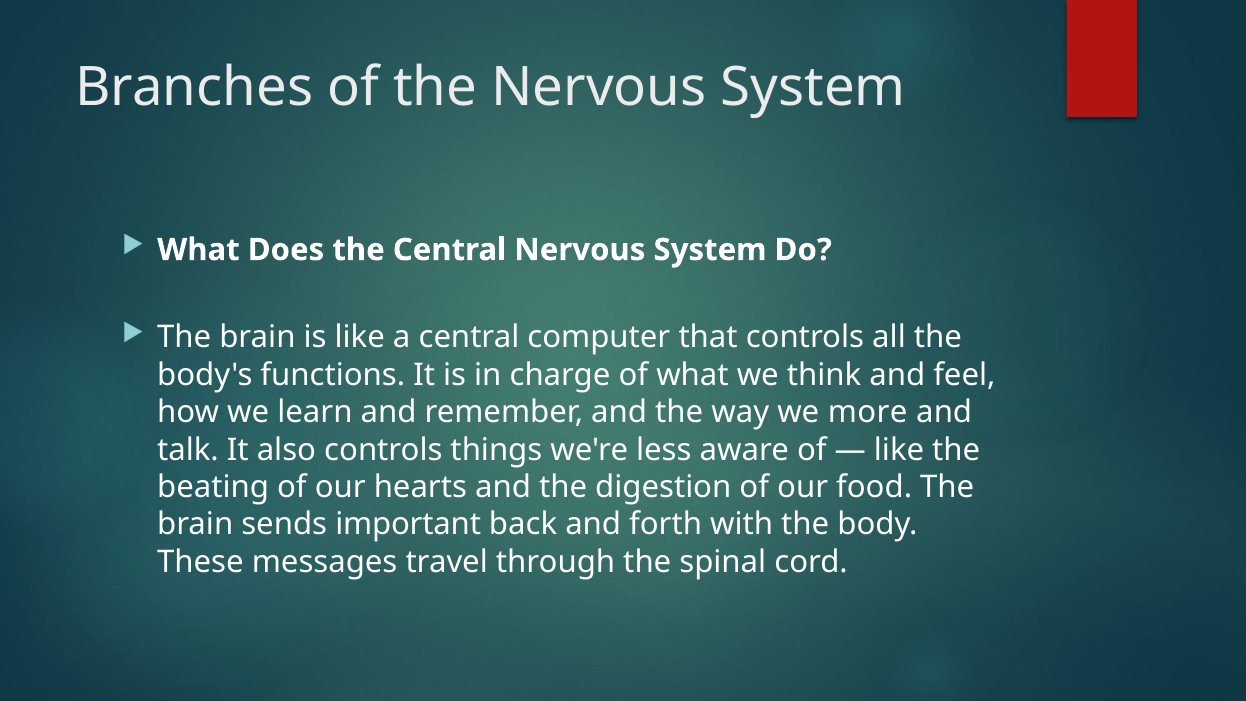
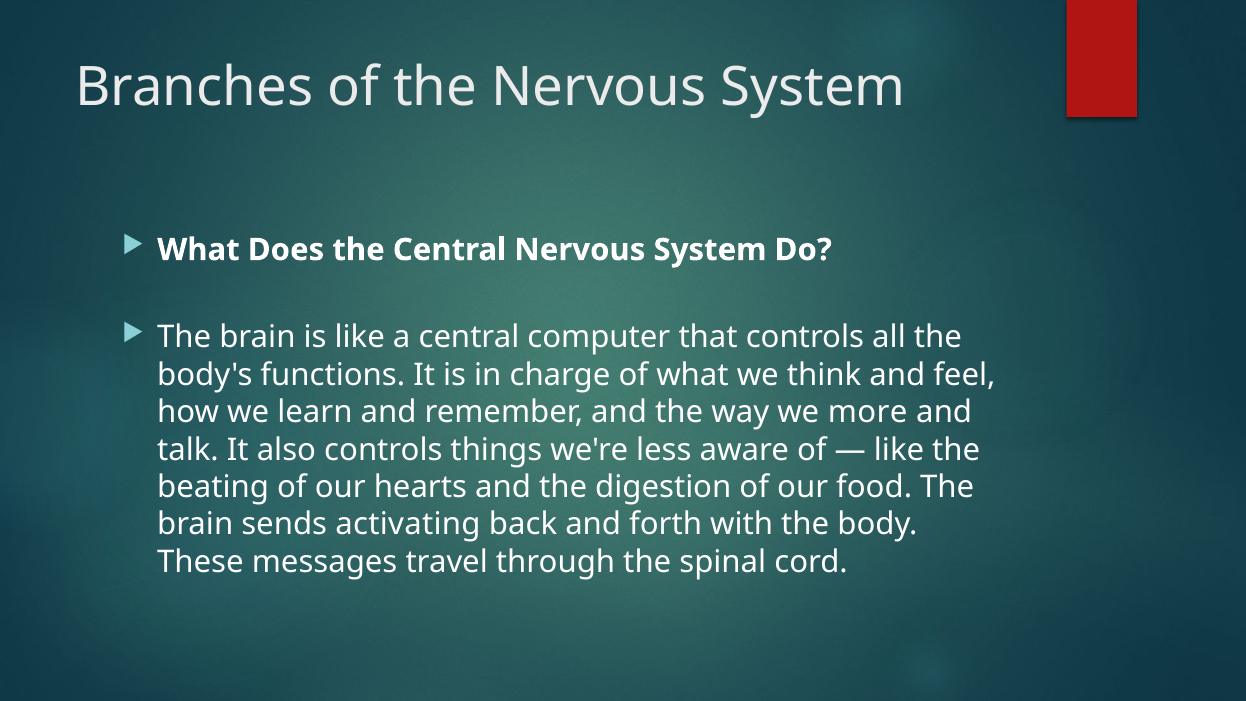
important: important -> activating
